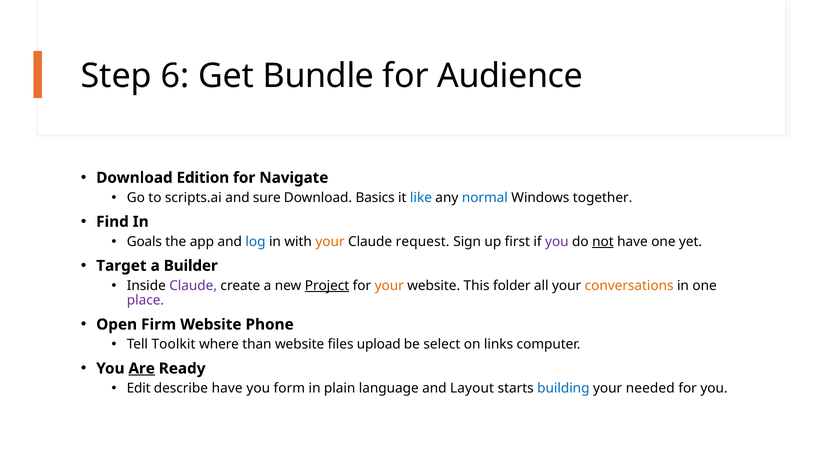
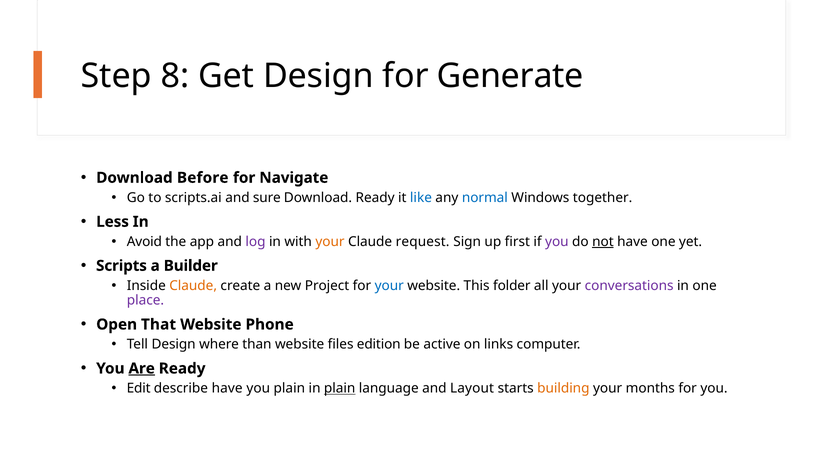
6: 6 -> 8
Get Bundle: Bundle -> Design
Audience: Audience -> Generate
Edition: Edition -> Before
Download Basics: Basics -> Ready
Find: Find -> Less
Goals: Goals -> Avoid
log colour: blue -> purple
Target: Target -> Scripts
Claude at (193, 285) colour: purple -> orange
Project underline: present -> none
your at (389, 285) colour: orange -> blue
conversations colour: orange -> purple
Firm: Firm -> That
Tell Toolkit: Toolkit -> Design
upload: upload -> edition
select: select -> active
you form: form -> plain
plain at (340, 388) underline: none -> present
building colour: blue -> orange
needed: needed -> months
